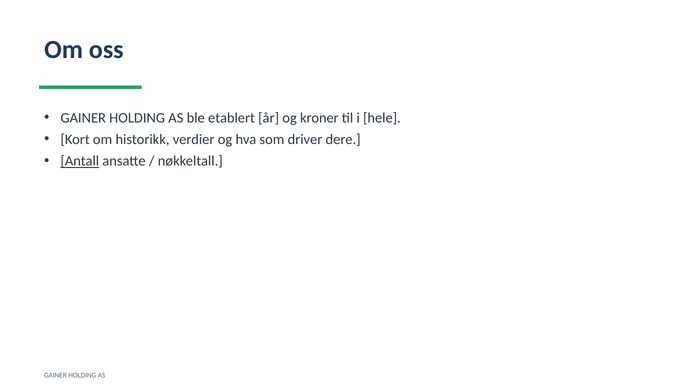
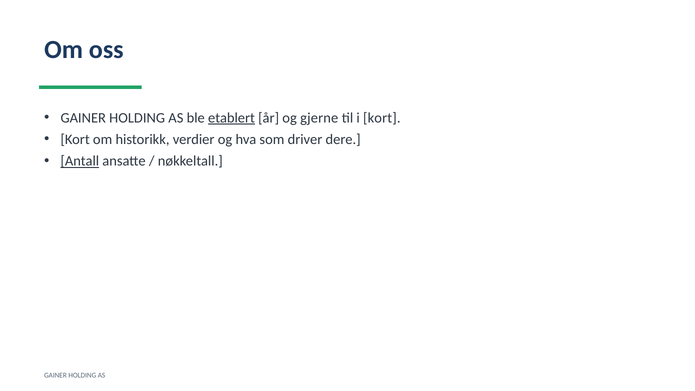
etablert underline: none -> present
kroner: kroner -> gjerne
i hele: hele -> kort
